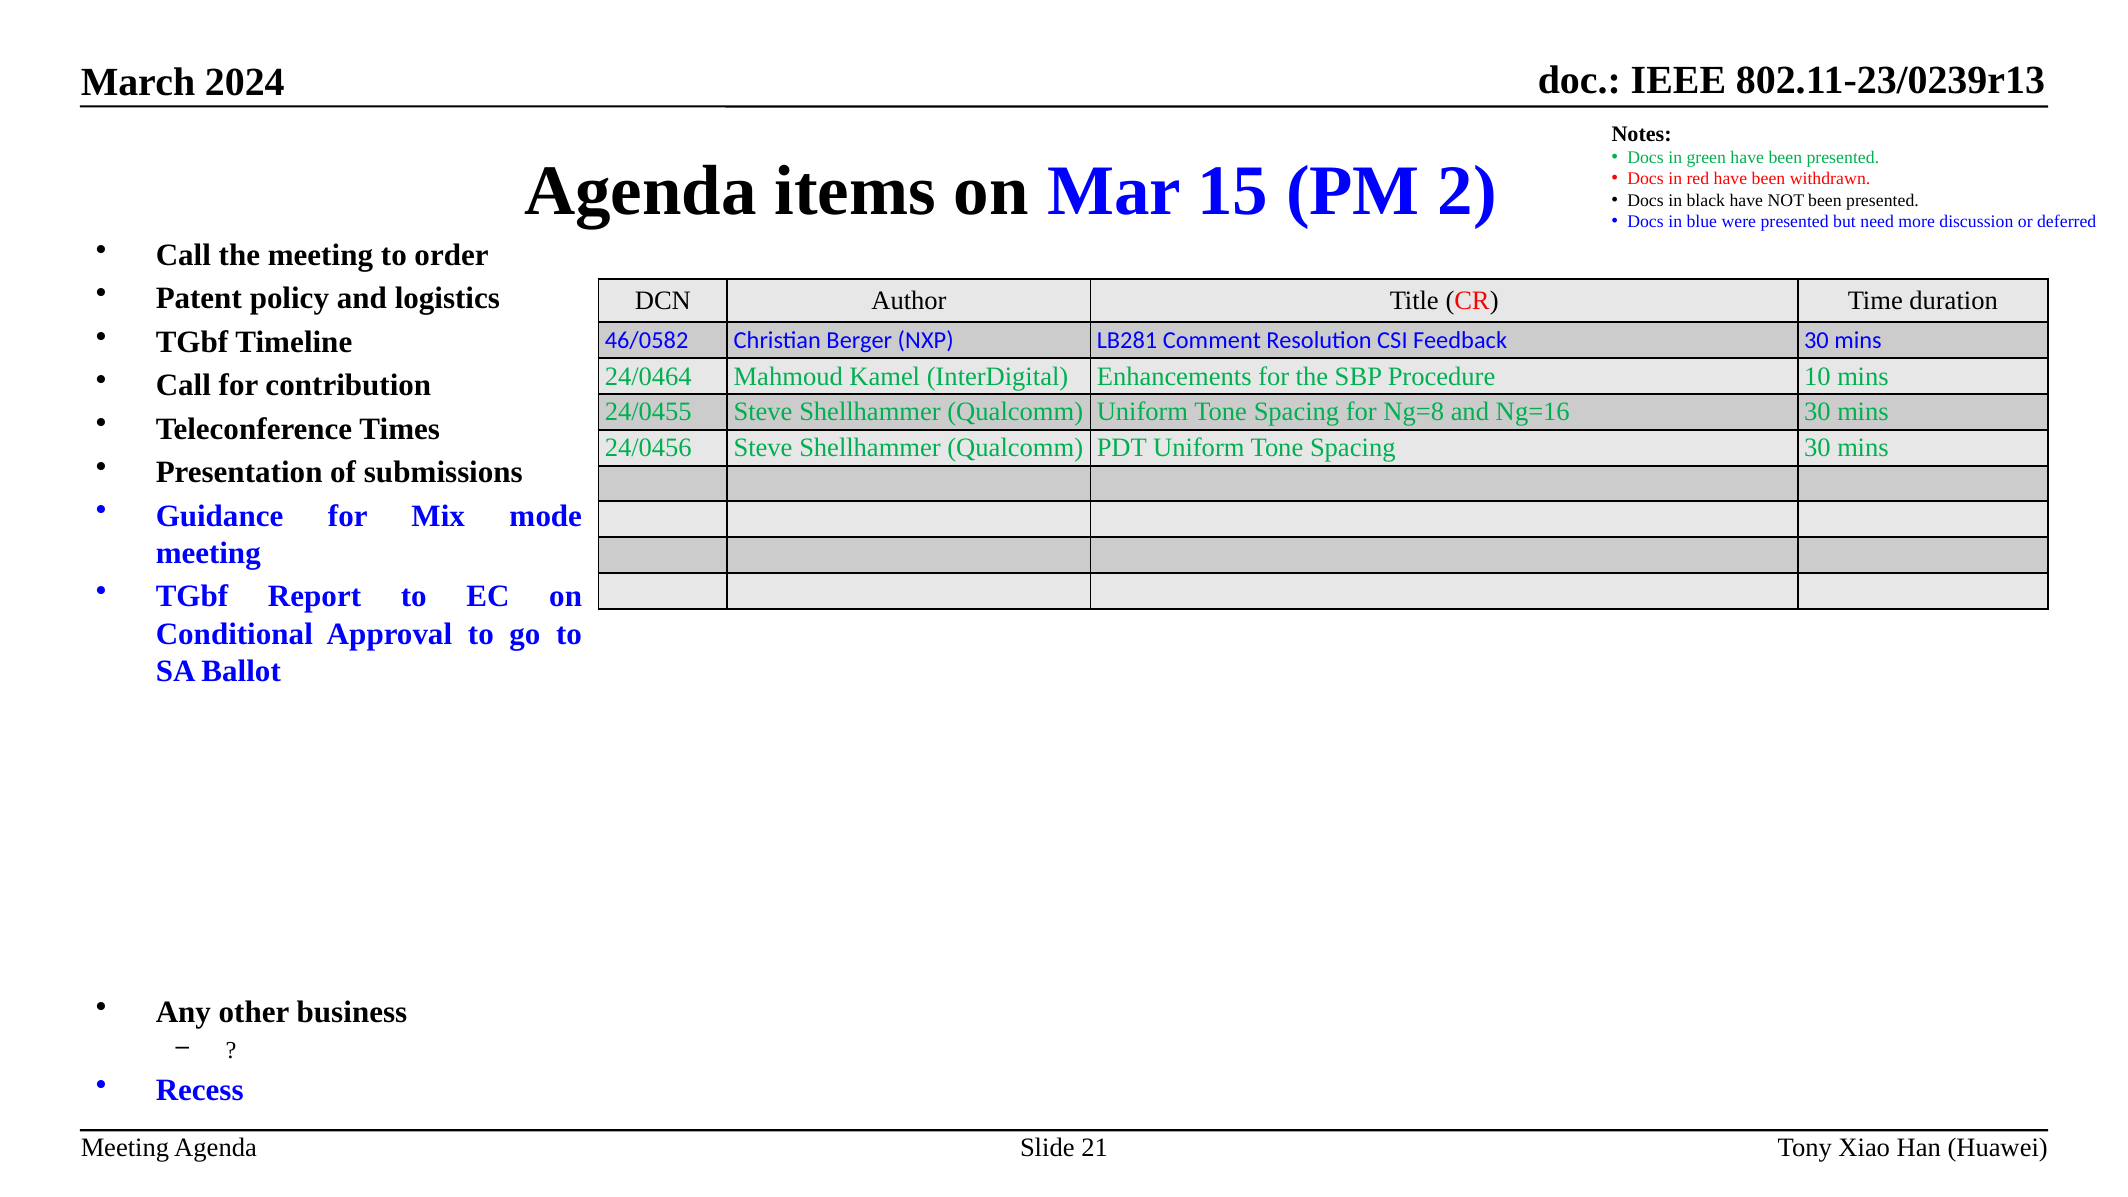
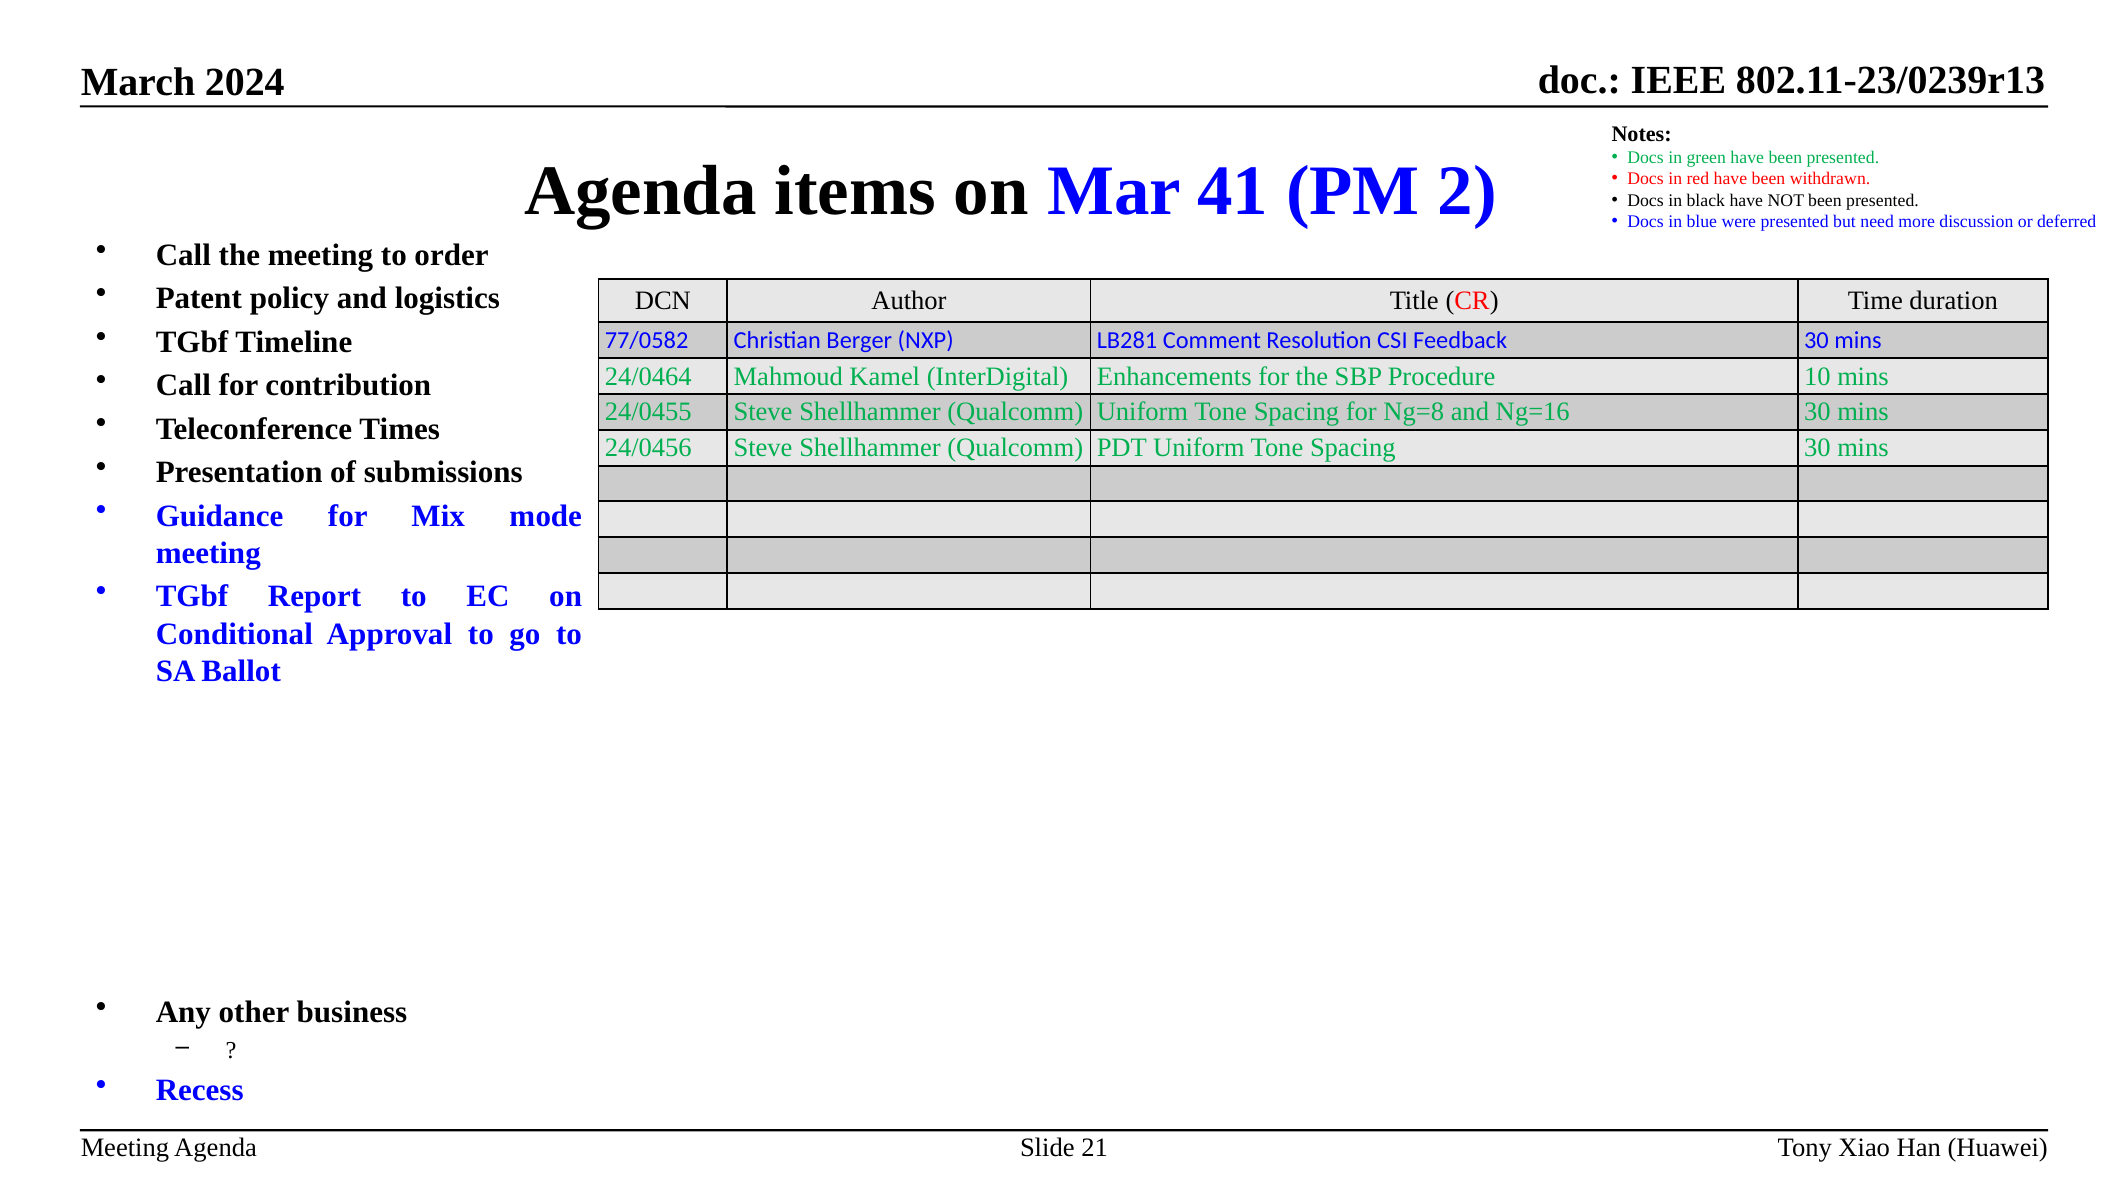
15: 15 -> 41
46/0582: 46/0582 -> 77/0582
